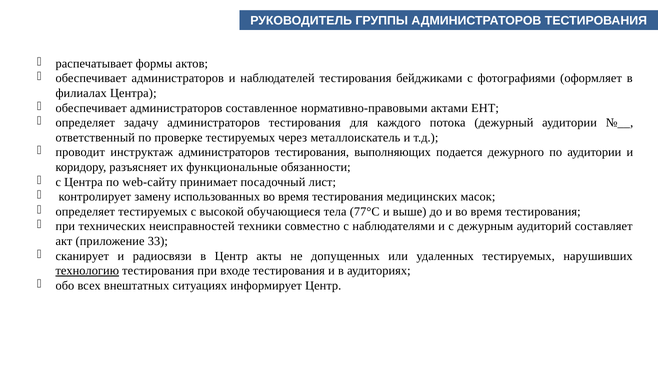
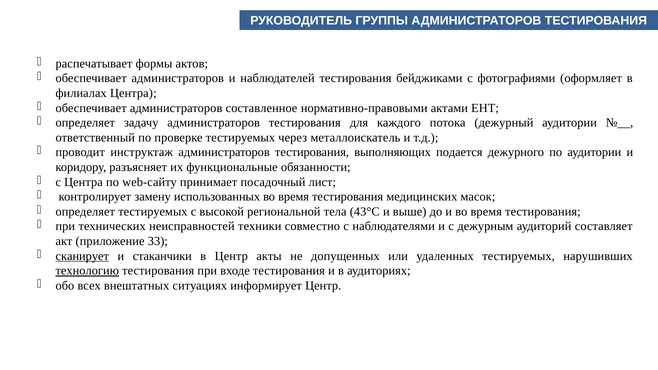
обучающиеся: обучающиеся -> региональной
77°С: 77°С -> 43°С
сканирует underline: none -> present
радиосвязи: радиосвязи -> стаканчики
